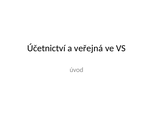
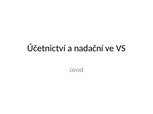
veřejná: veřejná -> nadační
